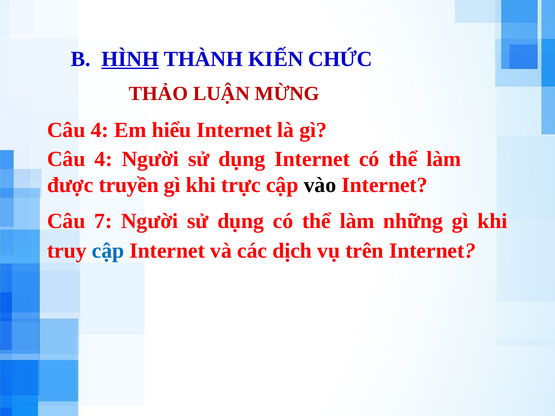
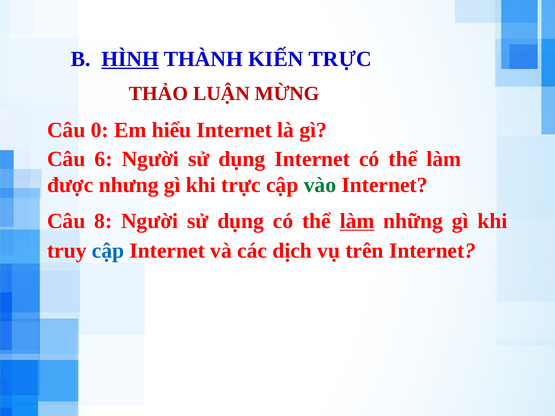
KIẾN CHỨC: CHỨC -> TRỰC
4 at (100, 130): 4 -> 0
4 at (104, 159): 4 -> 6
truyền: truyền -> nhưng
vào colour: black -> green
7: 7 -> 8
làm at (357, 221) underline: none -> present
